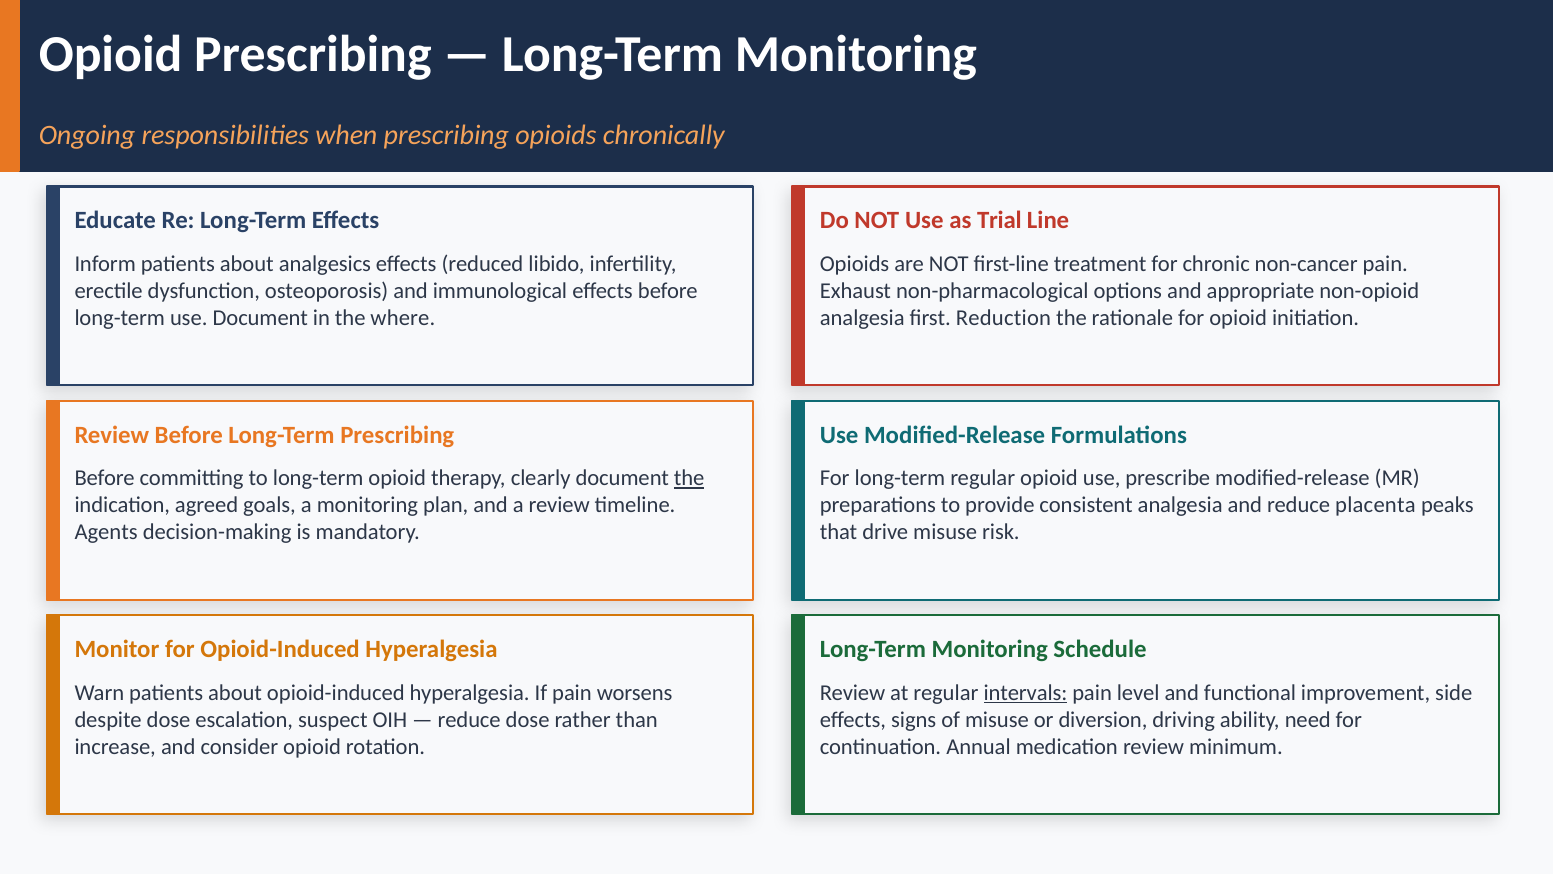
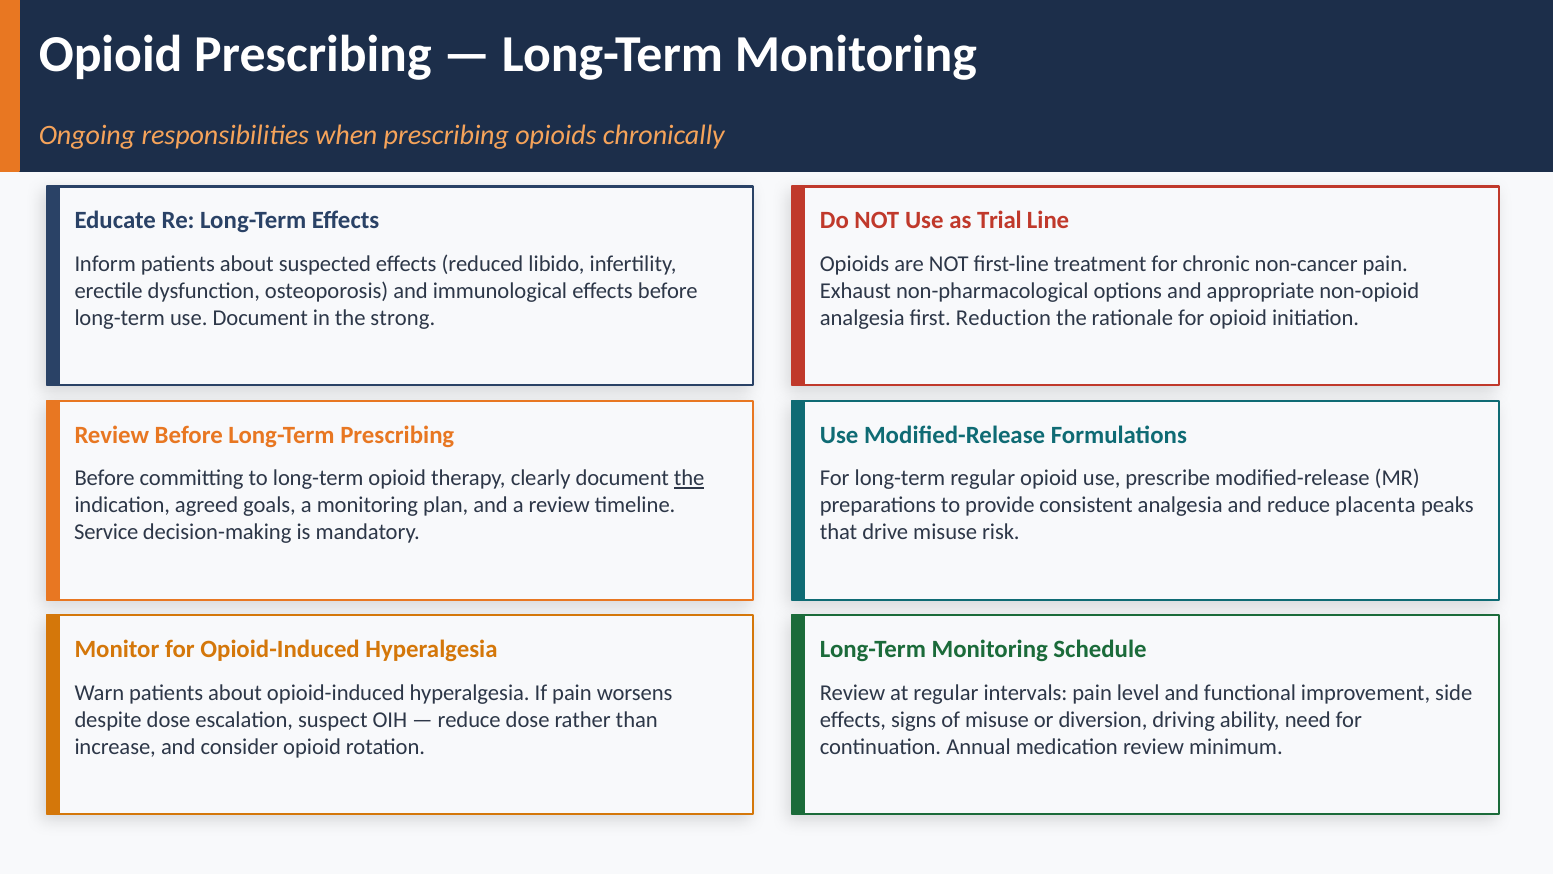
analgesics: analgesics -> suspected
where: where -> strong
Agents: Agents -> Service
intervals underline: present -> none
